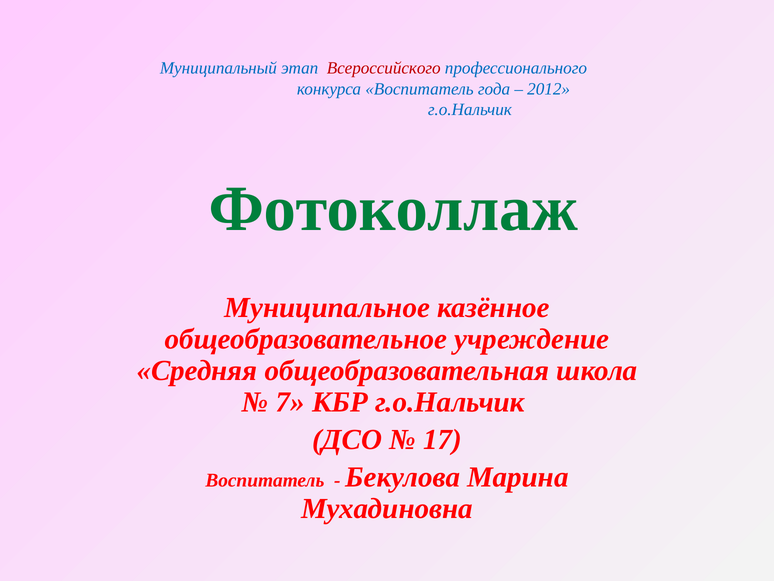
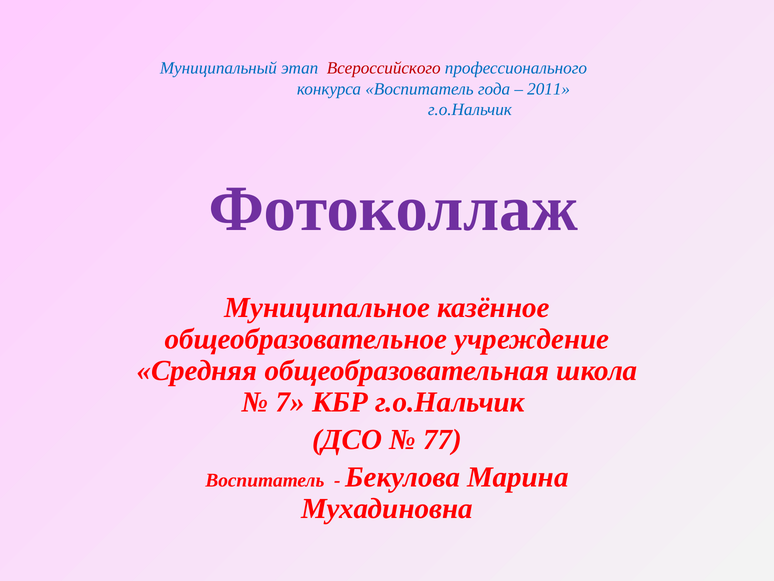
2012: 2012 -> 2011
Фотоколлаж colour: green -> purple
17: 17 -> 77
